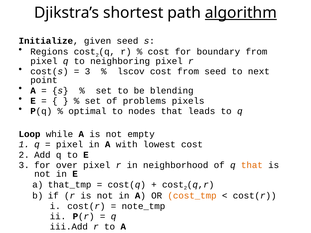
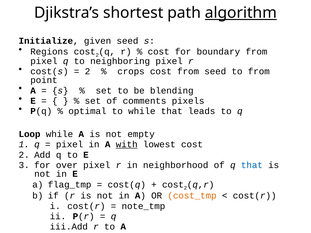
3 at (87, 72): 3 -> 2
lscov: lscov -> crops
to next: next -> from
problems: problems -> comments
to nodes: nodes -> while
with underline: none -> present
that at (252, 165) colour: orange -> blue
that_tmp: that_tmp -> flag_tmp
